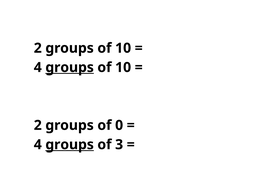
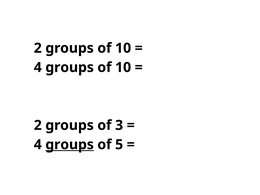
groups at (70, 67) underline: present -> none
0: 0 -> 3
3: 3 -> 5
